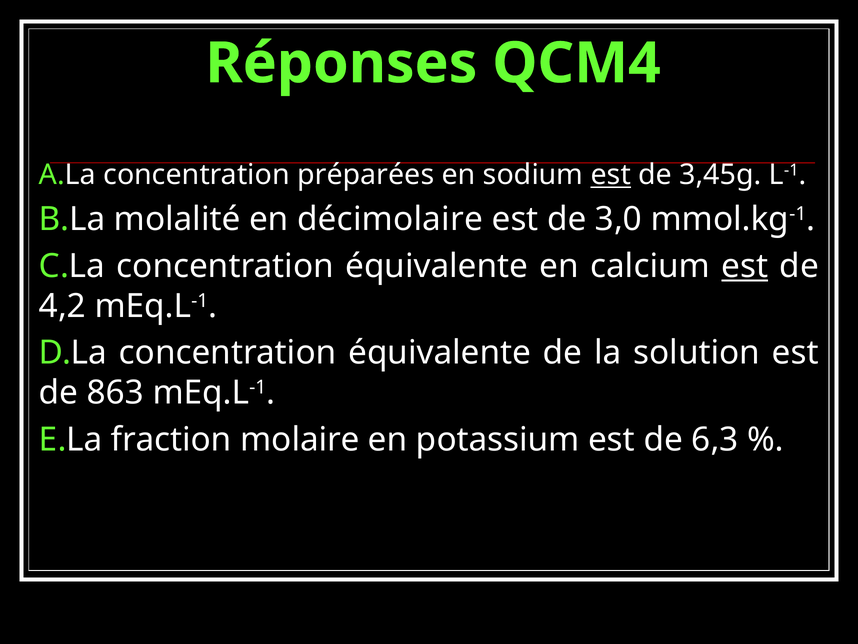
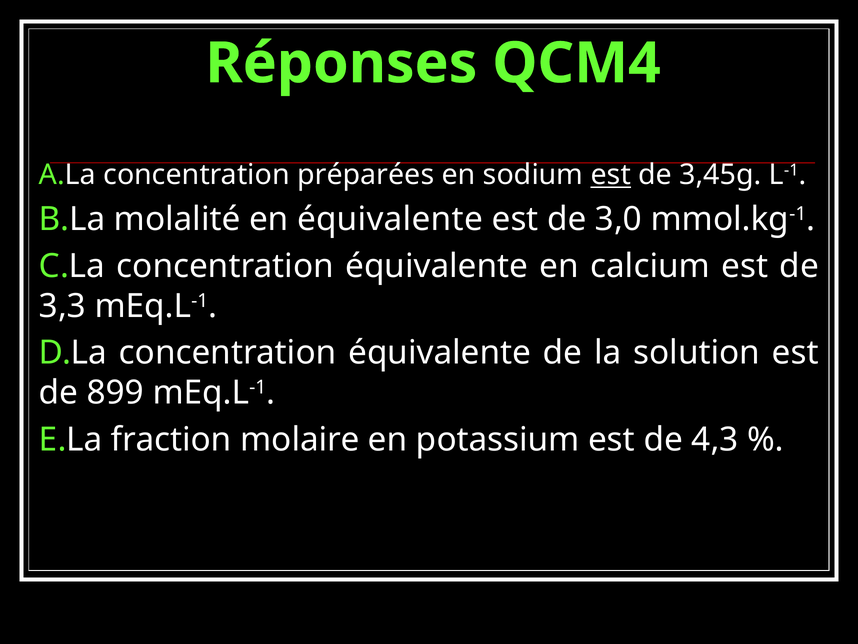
en décimolaire: décimolaire -> équivalente
est at (745, 266) underline: present -> none
4,2: 4,2 -> 3,3
863: 863 -> 899
6,3: 6,3 -> 4,3
